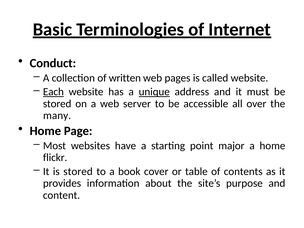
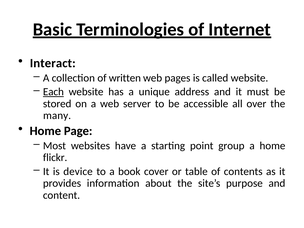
Conduct: Conduct -> Interact
unique underline: present -> none
major: major -> group
is stored: stored -> device
